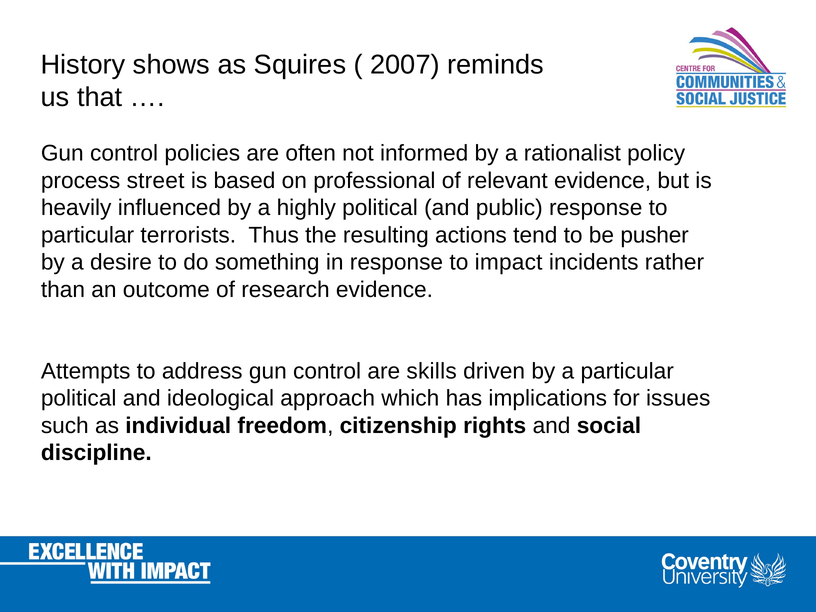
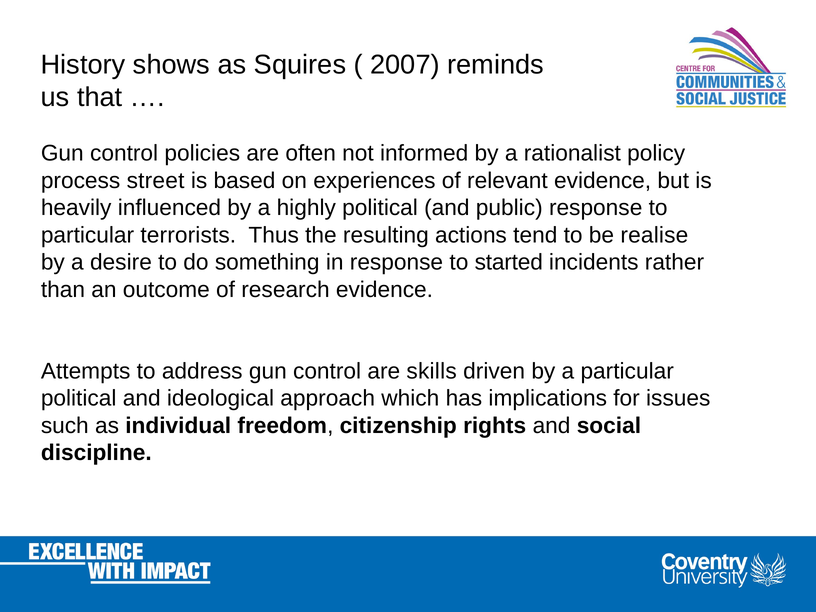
professional: professional -> experiences
pusher: pusher -> realise
impact: impact -> started
